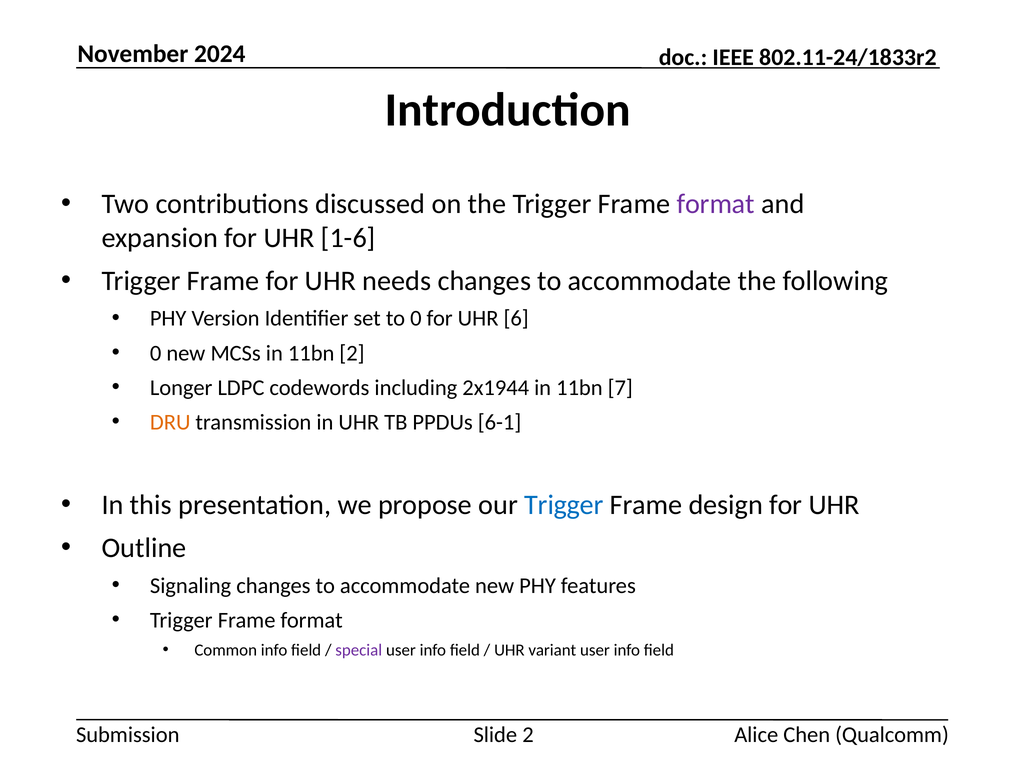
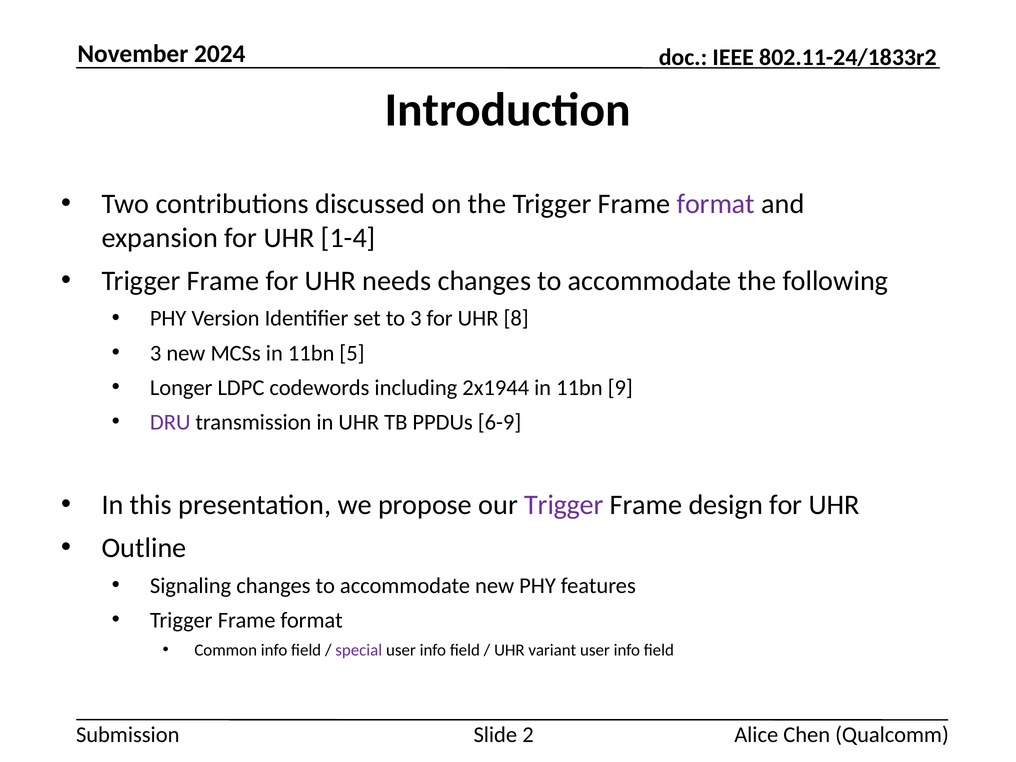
1-6: 1-6 -> 1-4
to 0: 0 -> 3
6: 6 -> 8
0 at (156, 353): 0 -> 3
11bn 2: 2 -> 5
7: 7 -> 9
DRU colour: orange -> purple
6-1: 6-1 -> 6-9
Trigger at (564, 505) colour: blue -> purple
